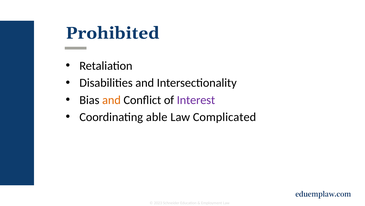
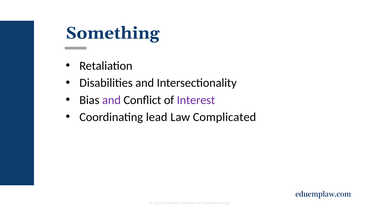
Prohibited: Prohibited -> Something
and at (111, 100) colour: orange -> purple
able: able -> lead
